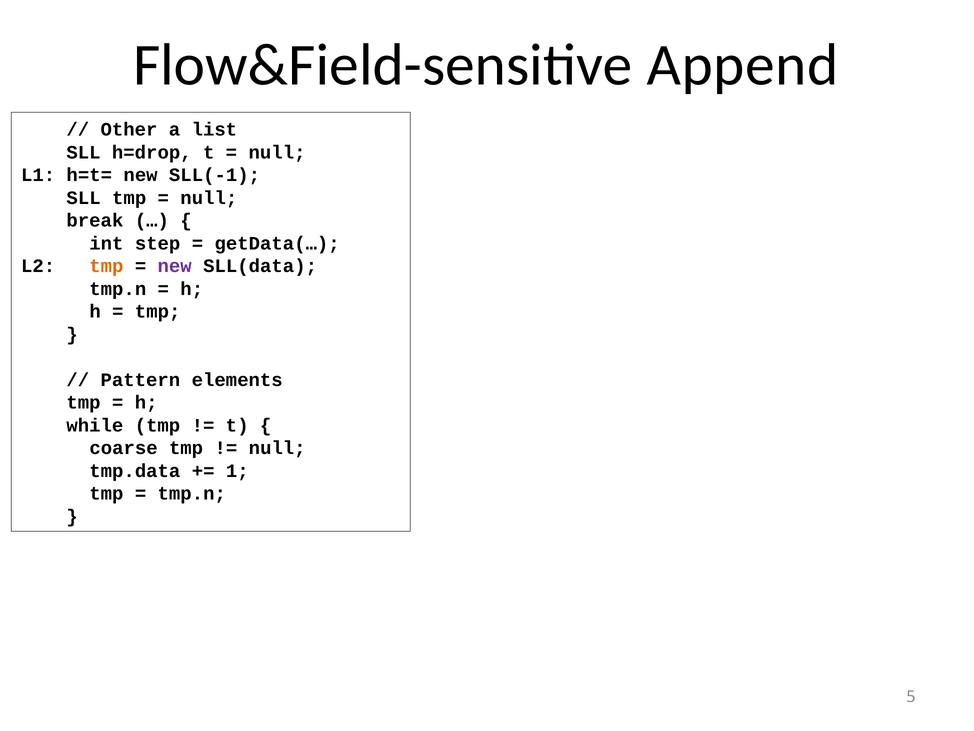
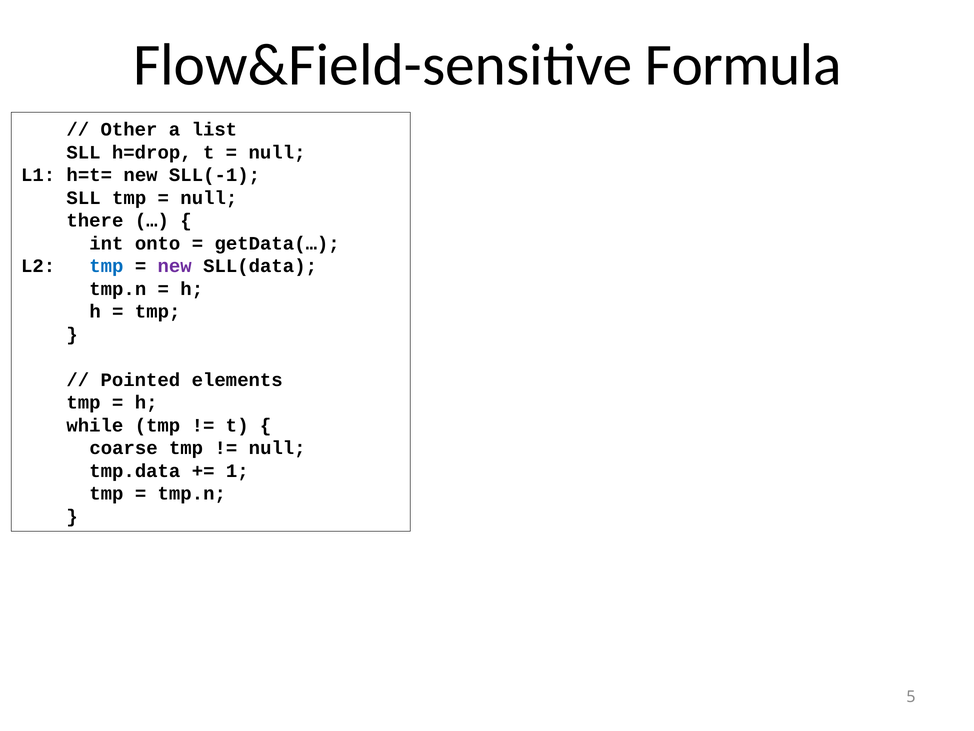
Append: Append -> Formula
break: break -> there
step: step -> onto
tmp at (106, 266) colour: orange -> blue
Pattern: Pattern -> Pointed
